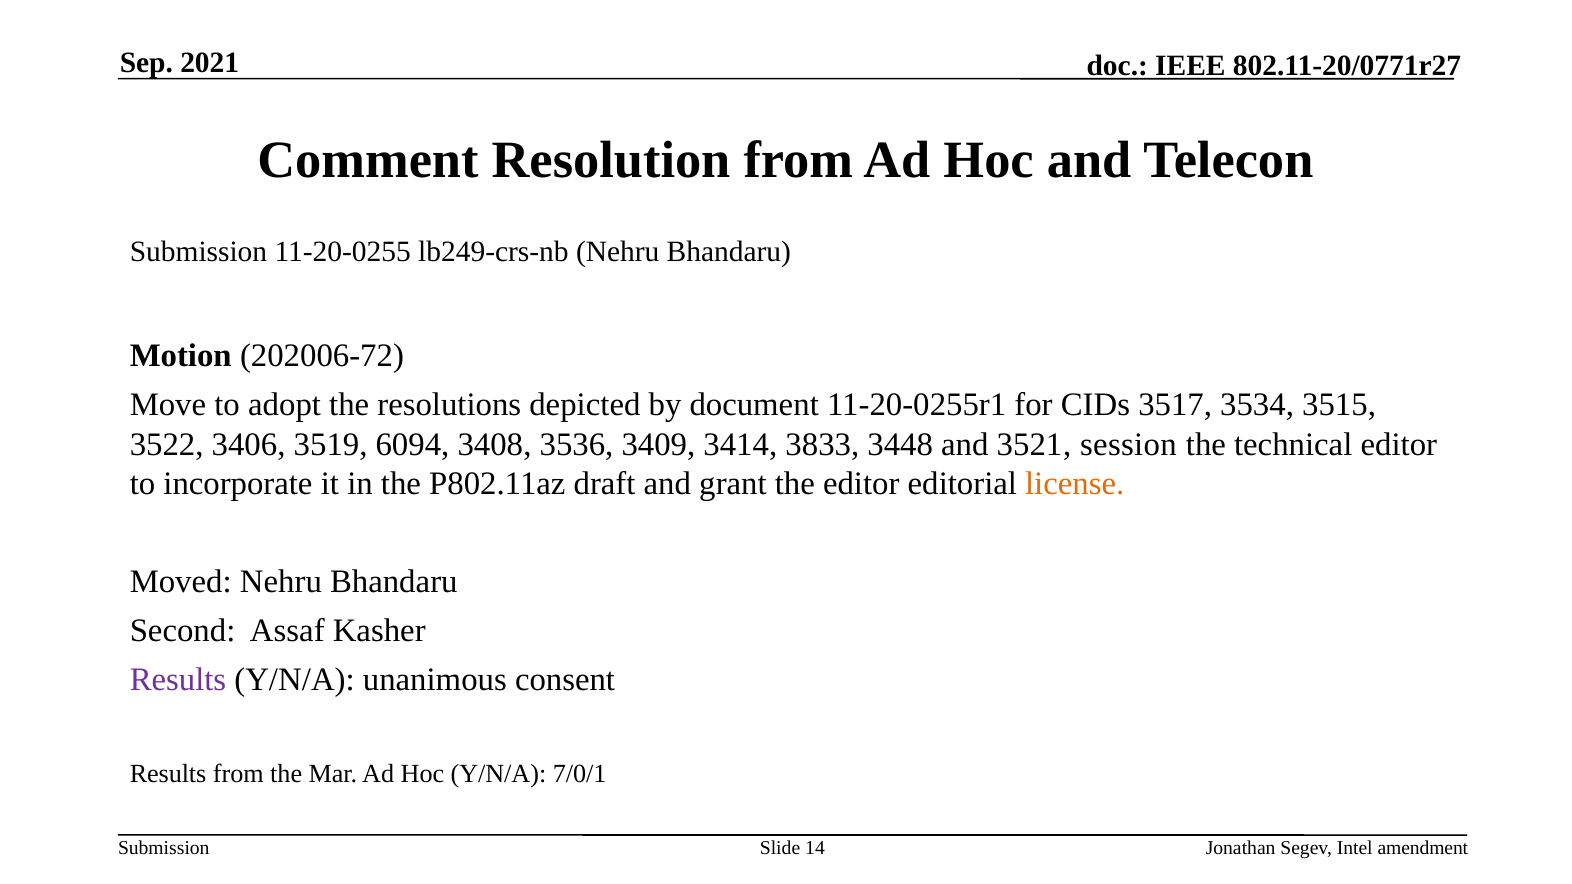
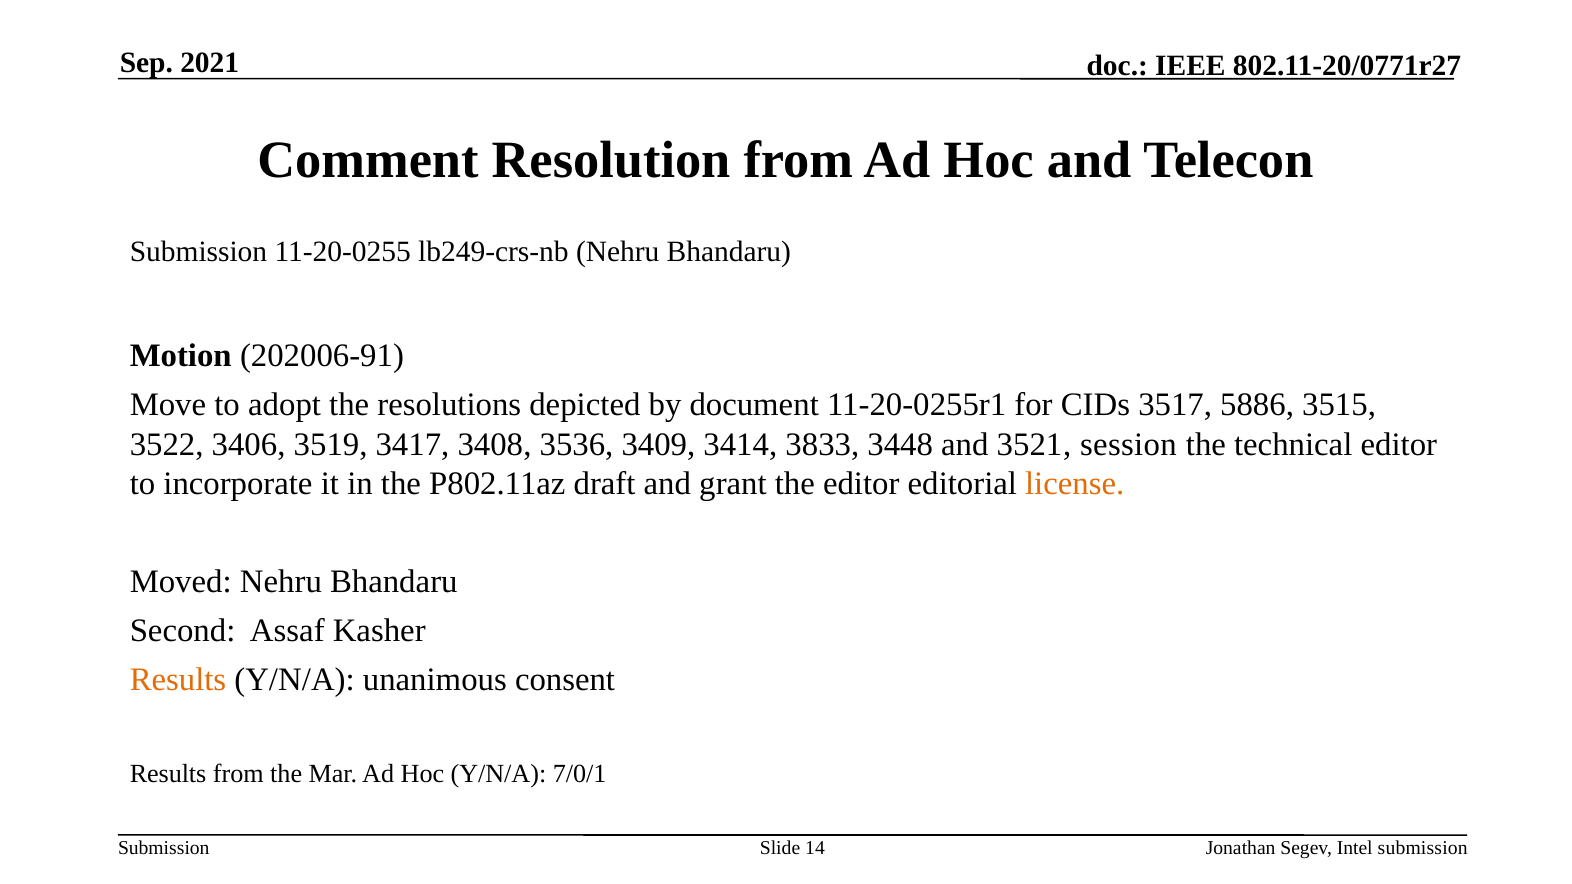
202006-72: 202006-72 -> 202006-91
3534: 3534 -> 5886
6094: 6094 -> 3417
Results at (178, 680) colour: purple -> orange
Intel amendment: amendment -> submission
